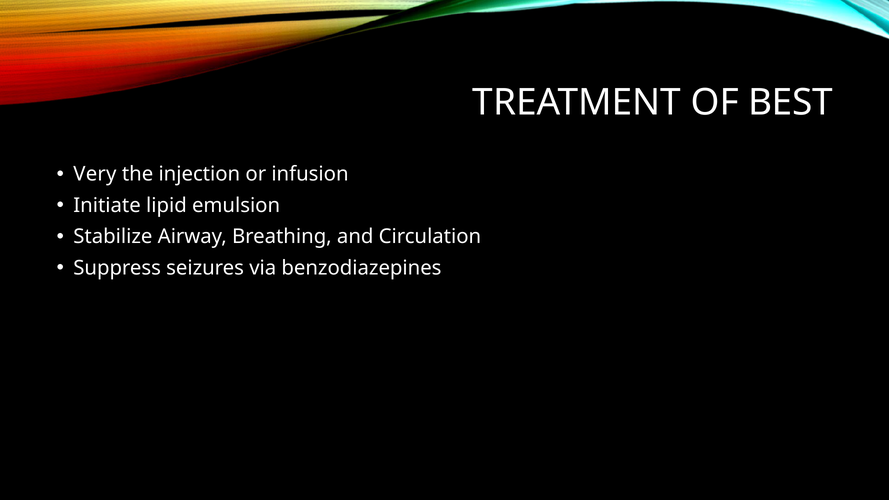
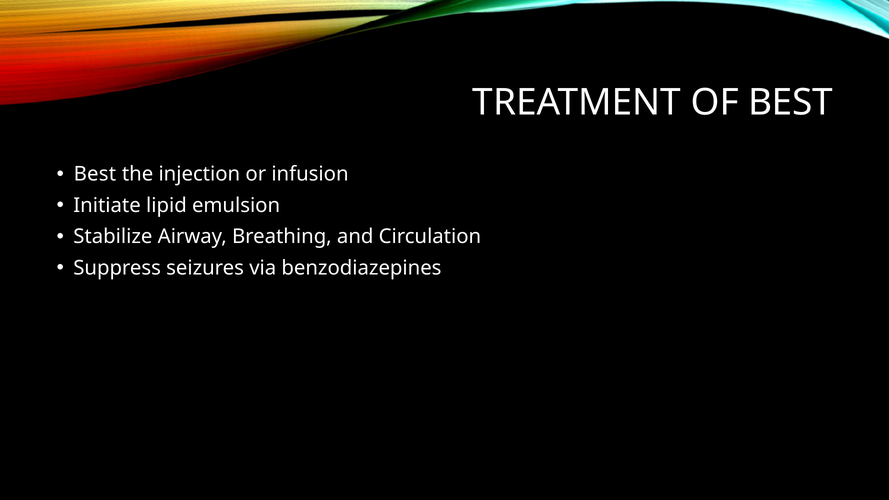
Very at (95, 174): Very -> Best
